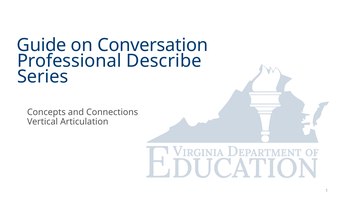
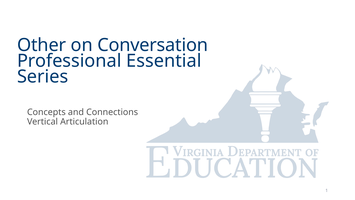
Guide: Guide -> Other
Describe: Describe -> Essential
